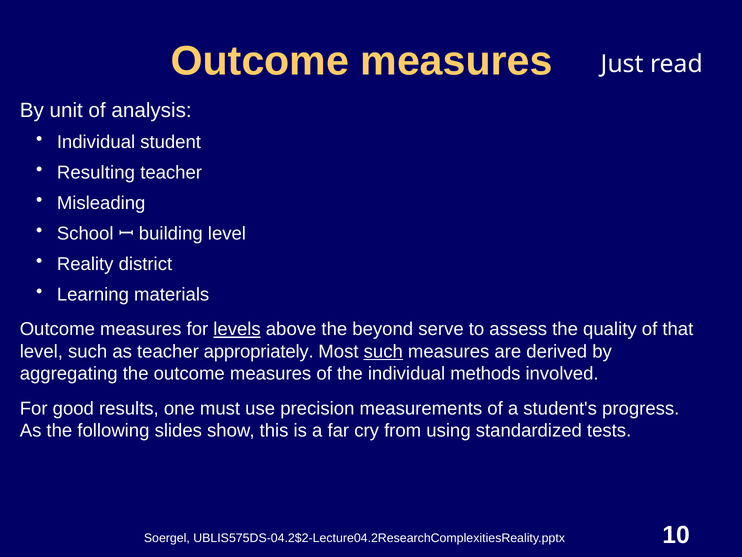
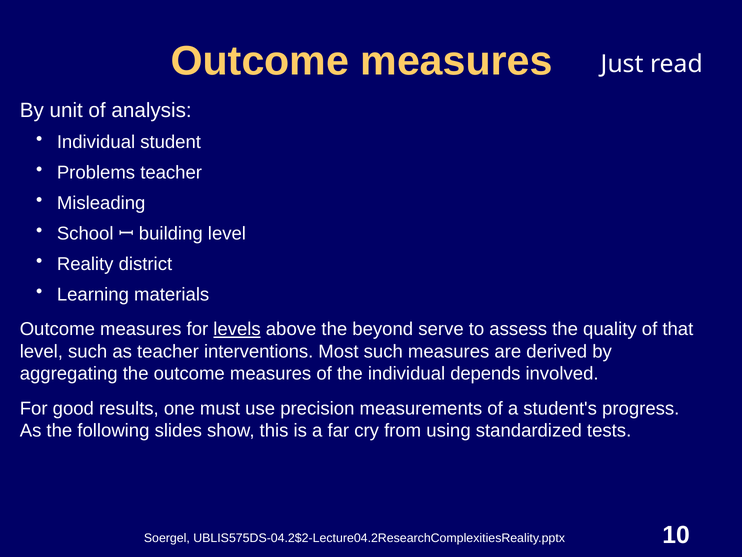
Resulting: Resulting -> Problems
appropriately: appropriately -> interventions
such at (383, 351) underline: present -> none
methods: methods -> depends
